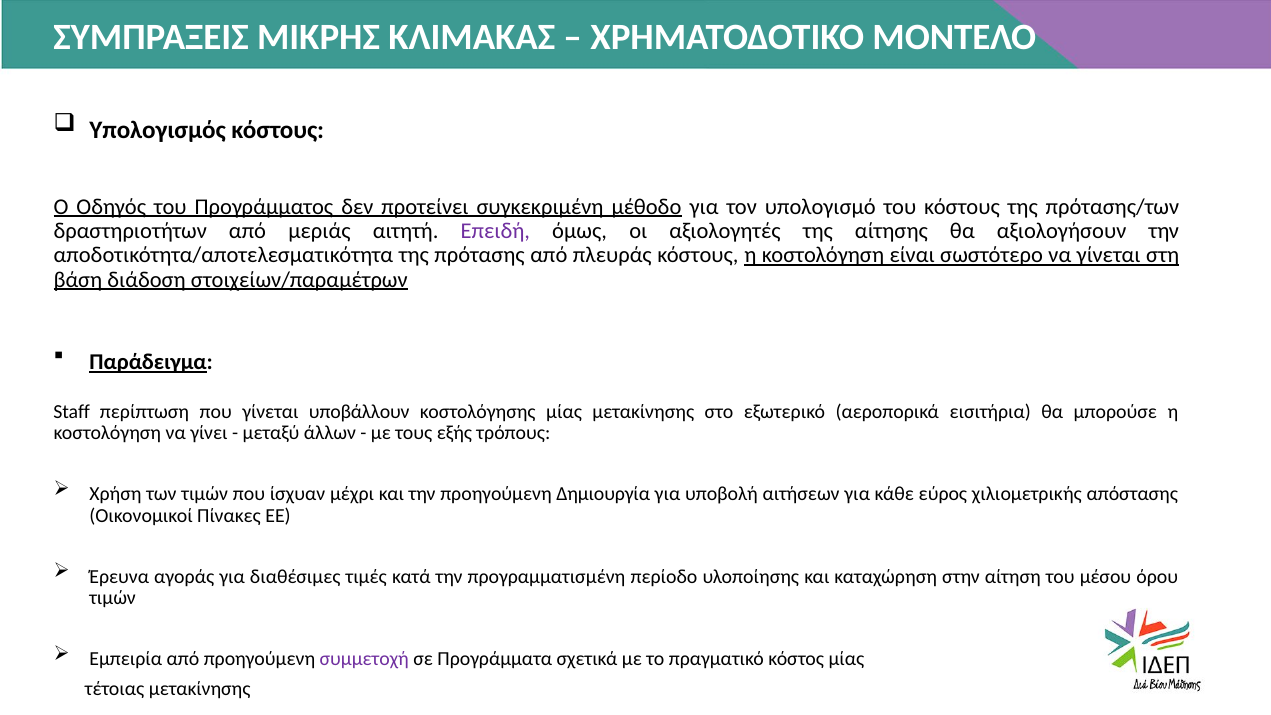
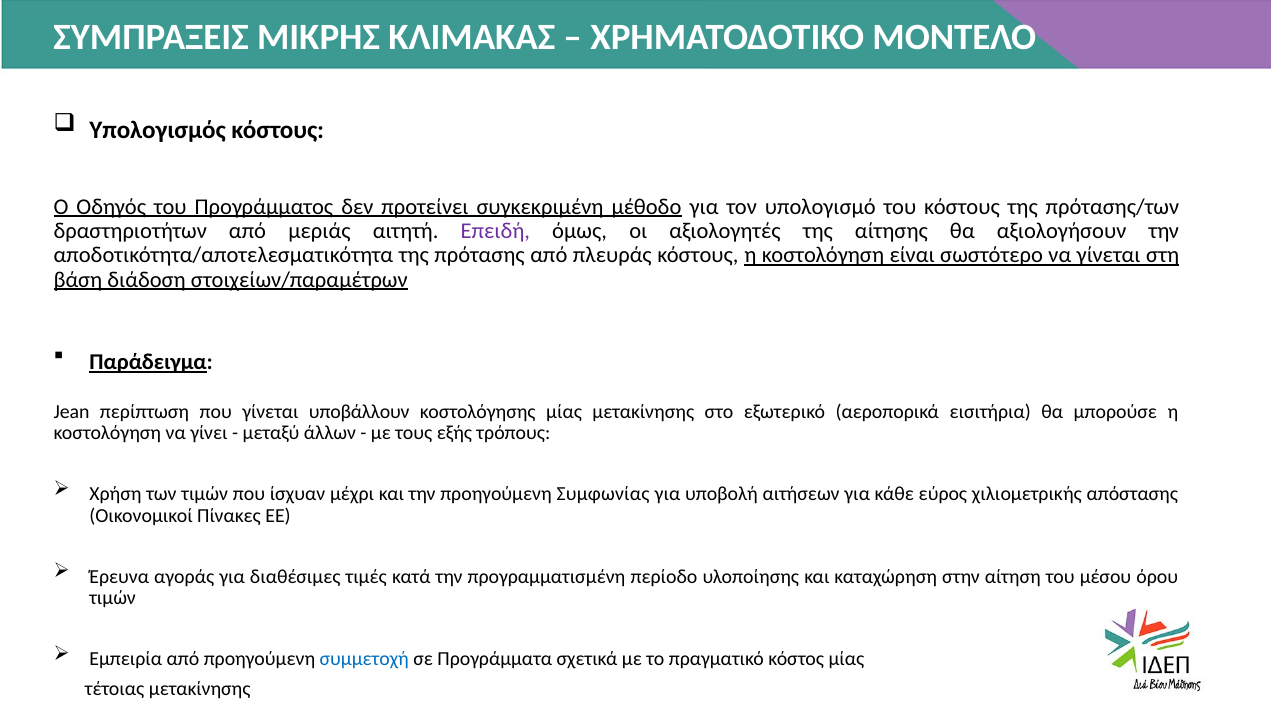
Staff: Staff -> Jean
Δημιουργία: Δημιουργία -> Συμφωνίας
συμμετοχή colour: purple -> blue
